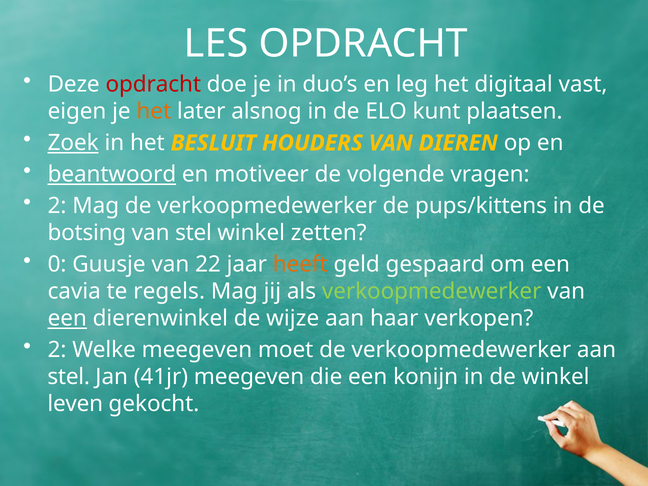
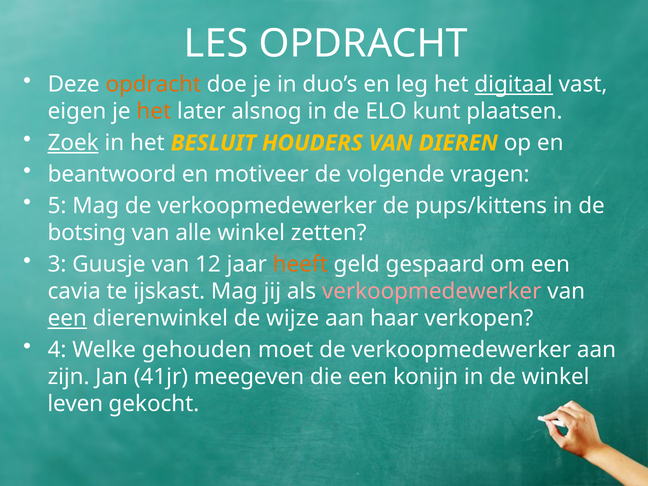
opdracht at (153, 85) colour: red -> orange
digitaal underline: none -> present
beantwoord underline: present -> none
2 at (57, 206): 2 -> 5
van stel: stel -> alle
0: 0 -> 3
22: 22 -> 12
regels: regels -> ijskast
verkoopmedewerker at (432, 291) colour: light green -> pink
2 at (57, 350): 2 -> 4
Welke meegeven: meegeven -> gehouden
stel at (69, 377): stel -> zijn
